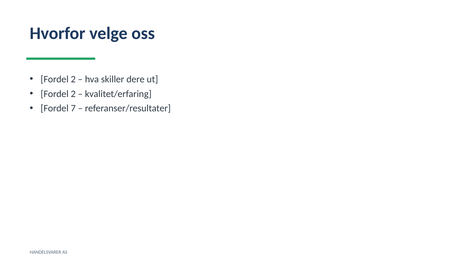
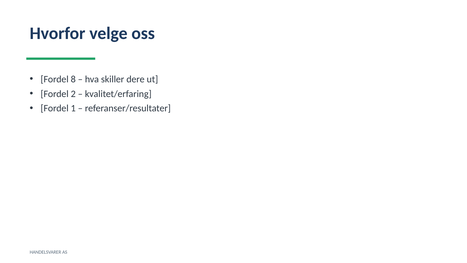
2 at (73, 79): 2 -> 8
7: 7 -> 1
